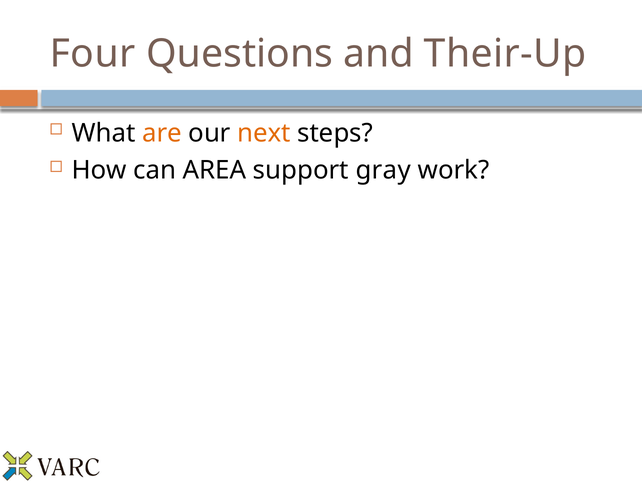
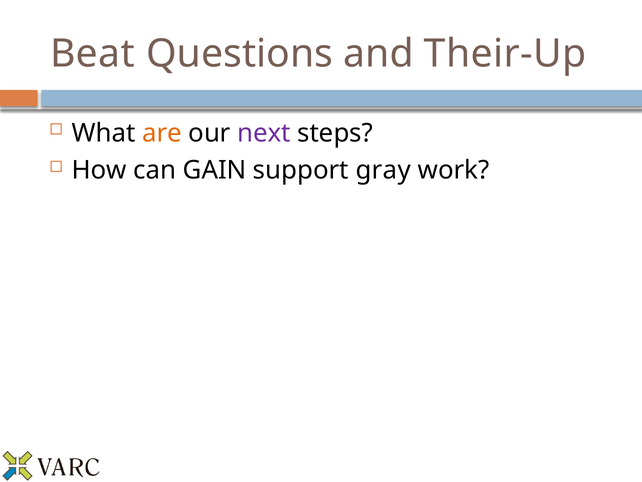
Four: Four -> Beat
next colour: orange -> purple
AREA: AREA -> GAIN
